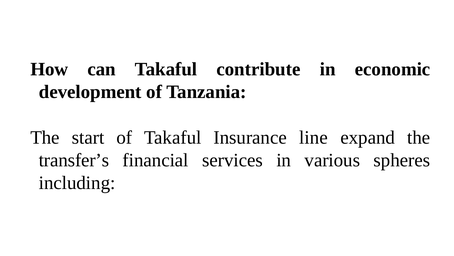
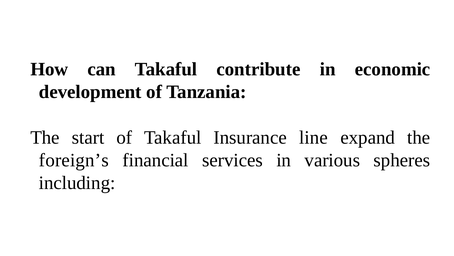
transfer’s: transfer’s -> foreign’s
